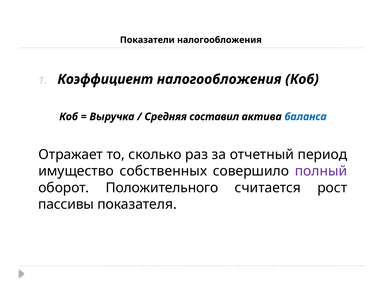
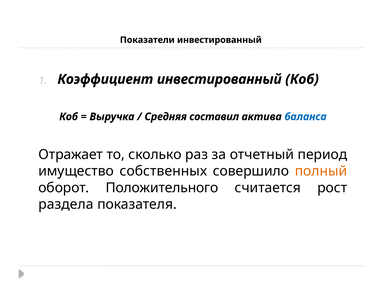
Показатели налогообложения: налогообложения -> инвестированный
Коэффициент налогообложения: налогообложения -> инвестированный
полный colour: purple -> orange
пассивы: пассивы -> раздела
